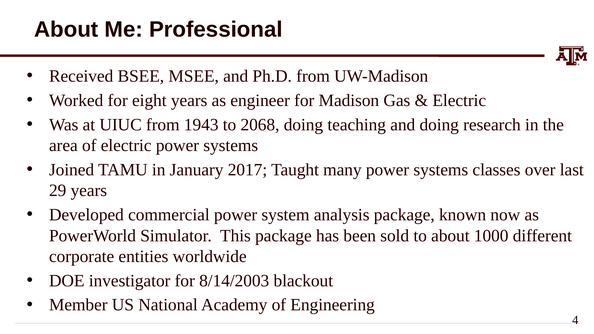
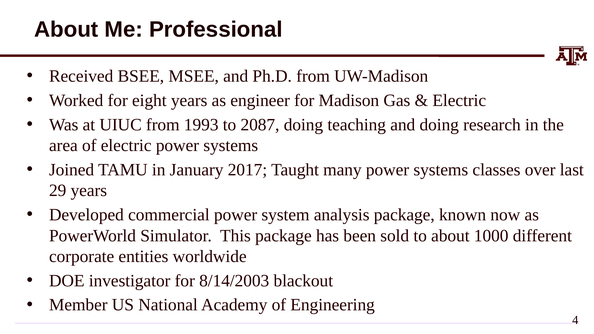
1943: 1943 -> 1993
2068: 2068 -> 2087
